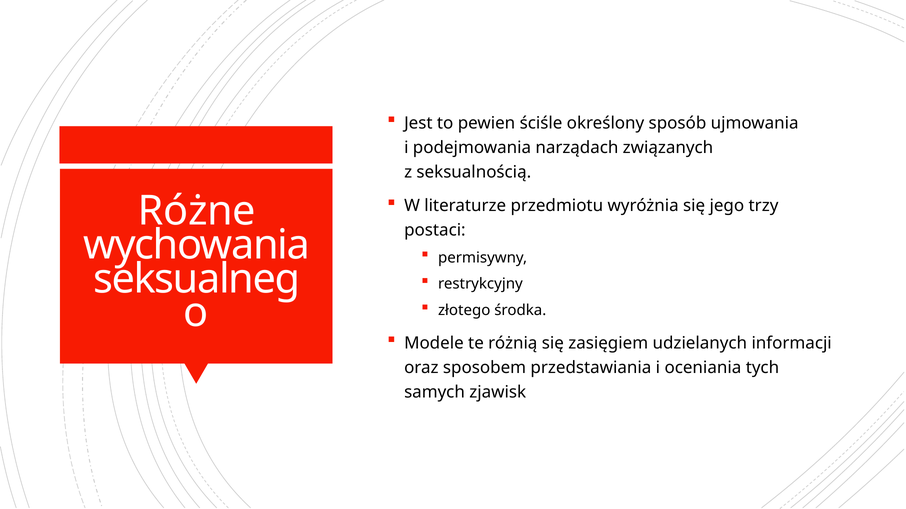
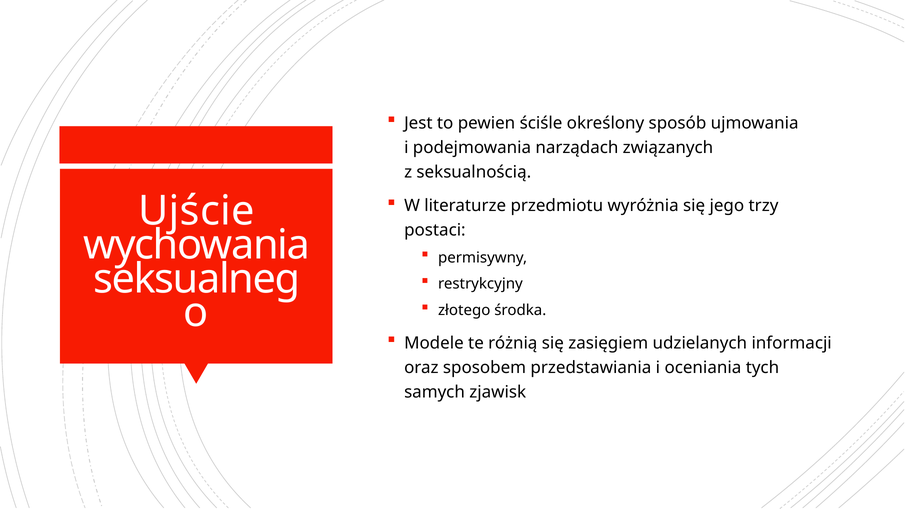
Różne: Różne -> Ujście
